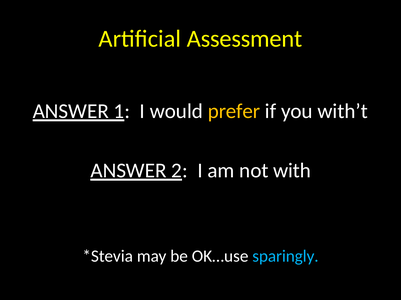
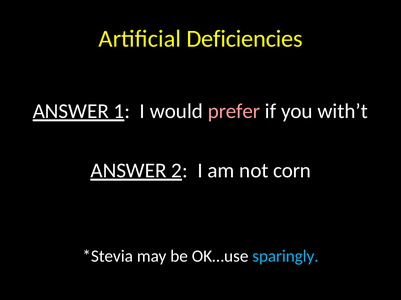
Assessment: Assessment -> Deficiencies
prefer colour: yellow -> pink
with: with -> corn
